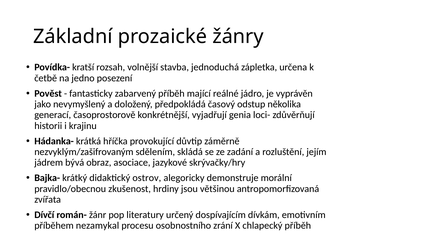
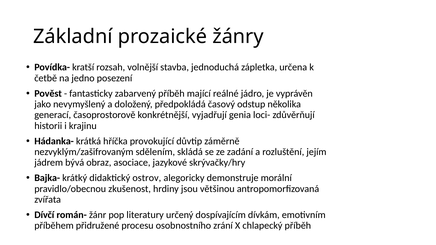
nezamykal: nezamykal -> přidružené
